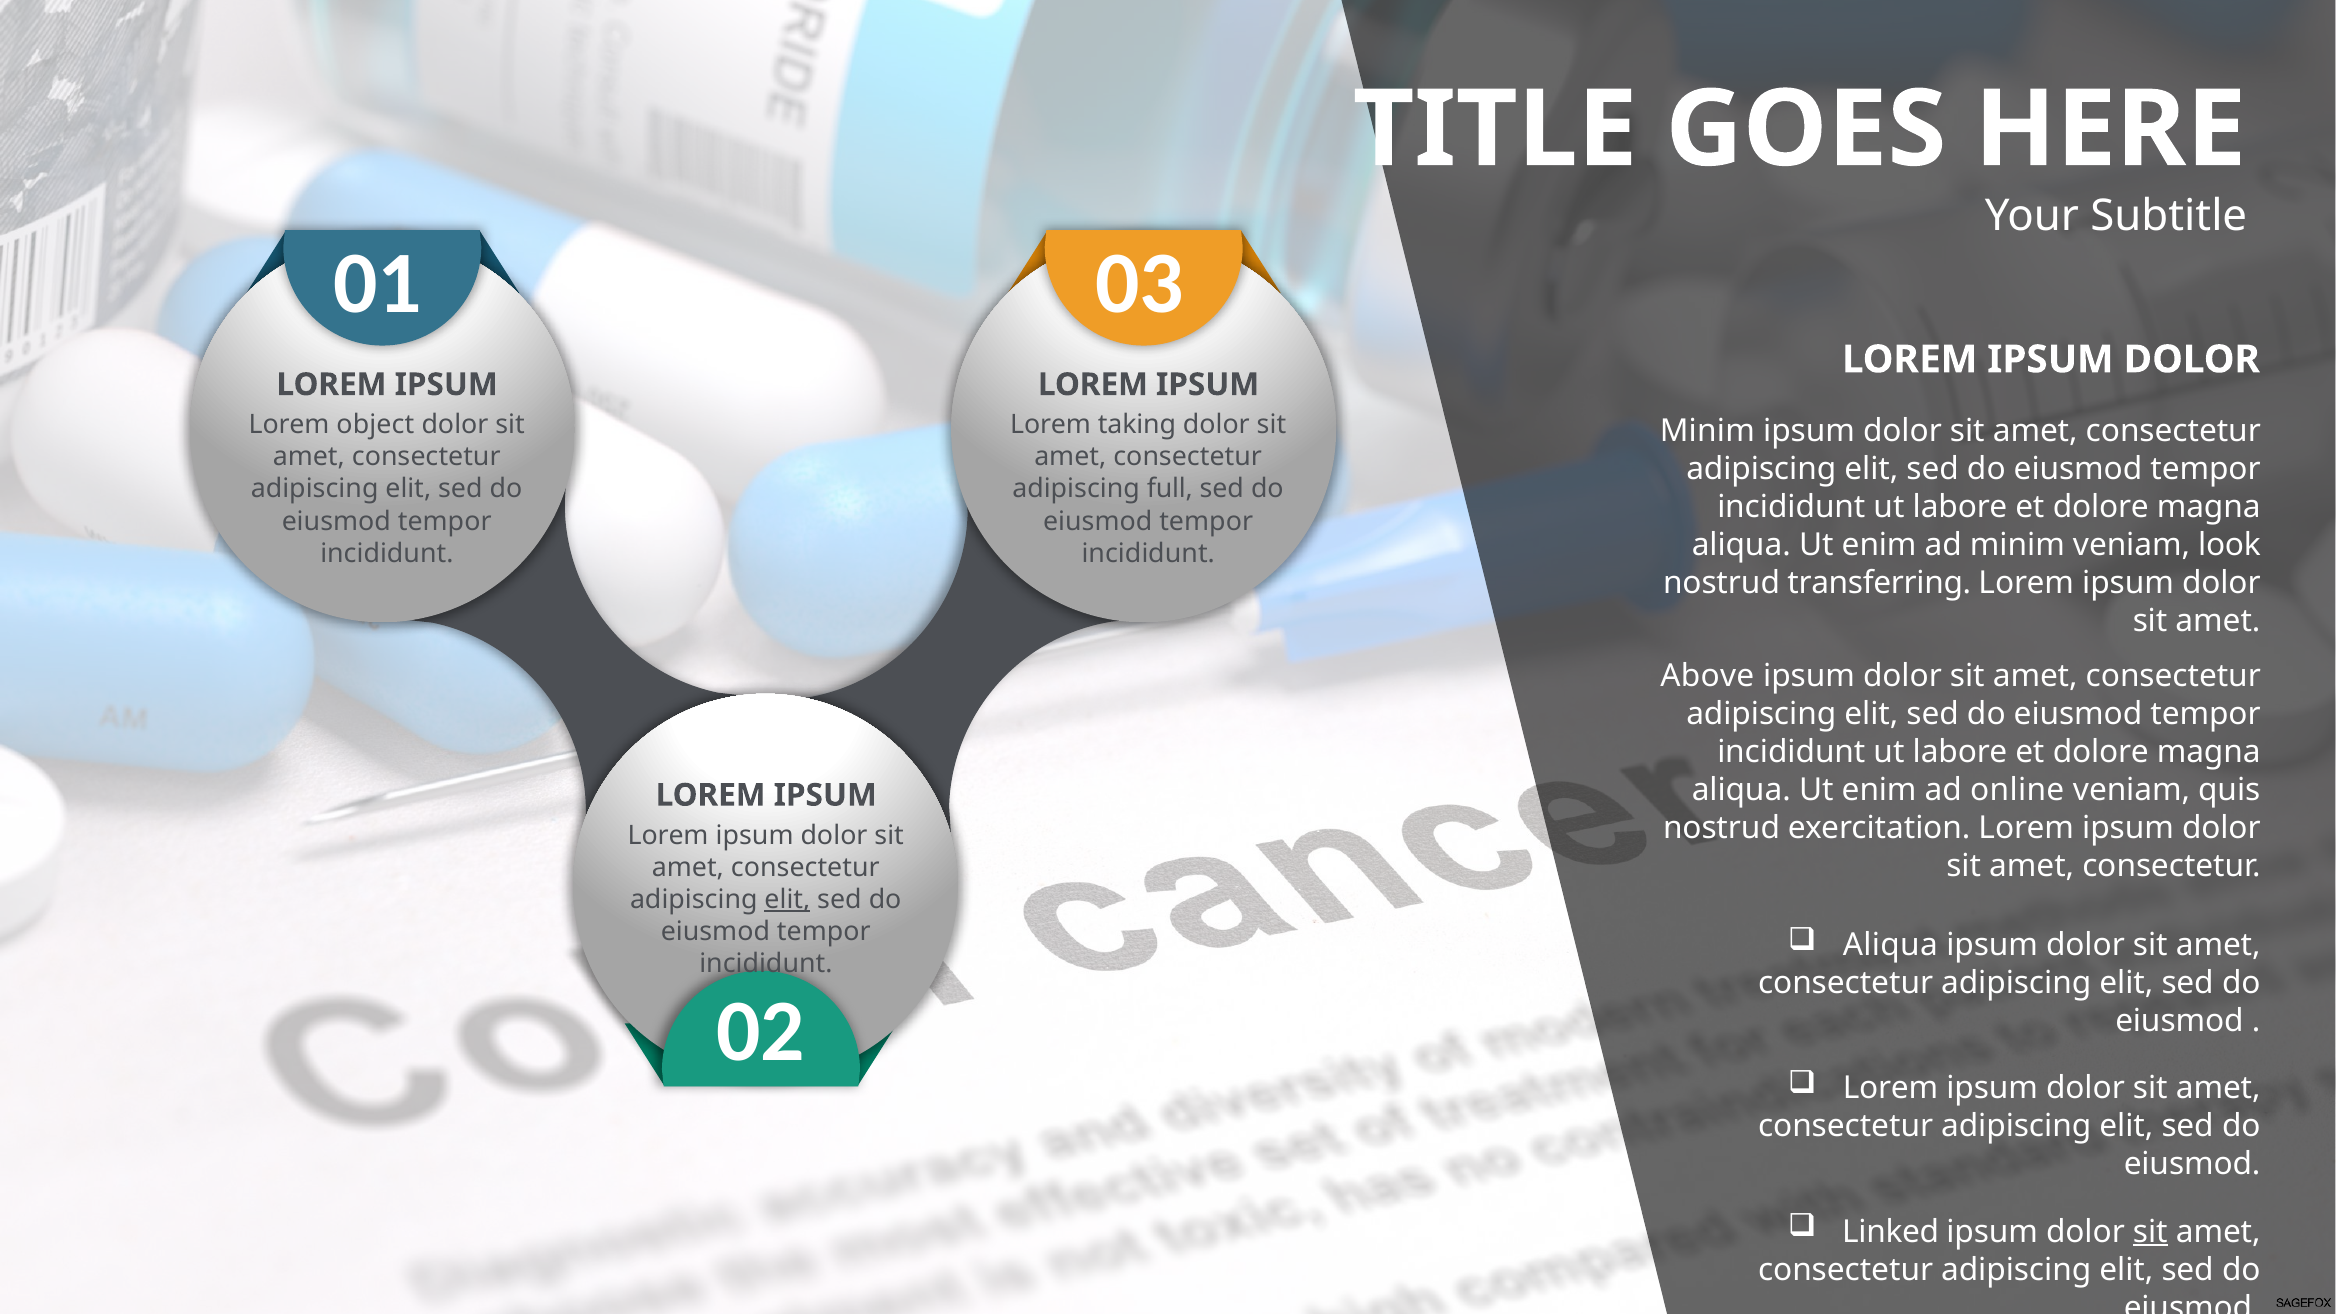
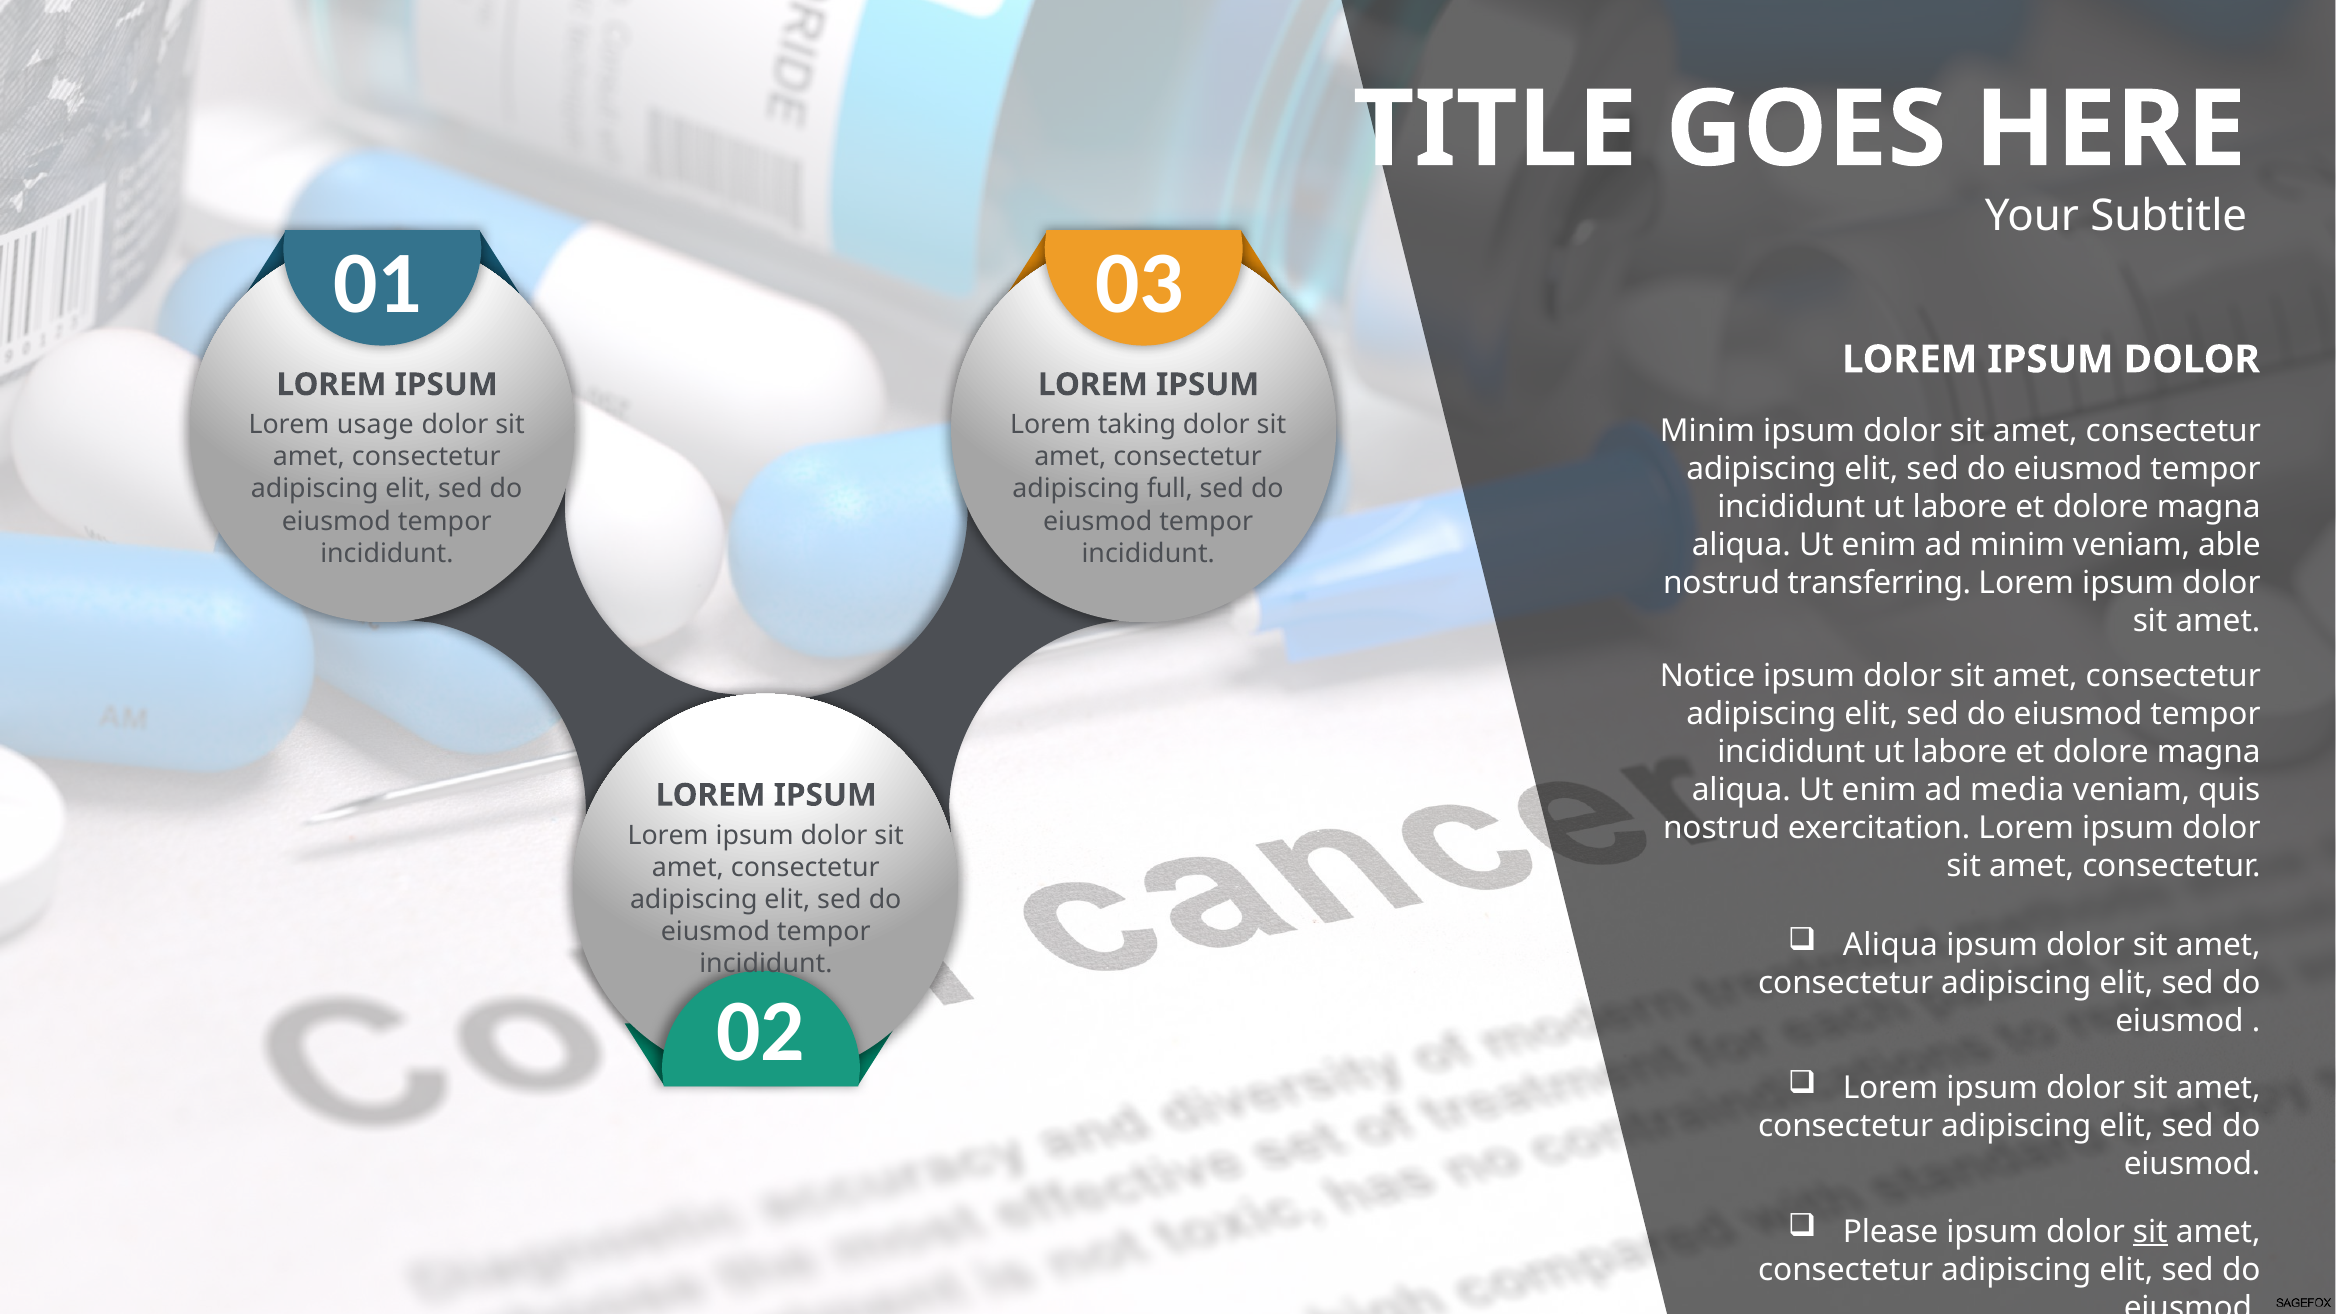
object: object -> usage
look: look -> able
Above: Above -> Notice
online: online -> media
elit at (787, 900) underline: present -> none
Linked: Linked -> Please
